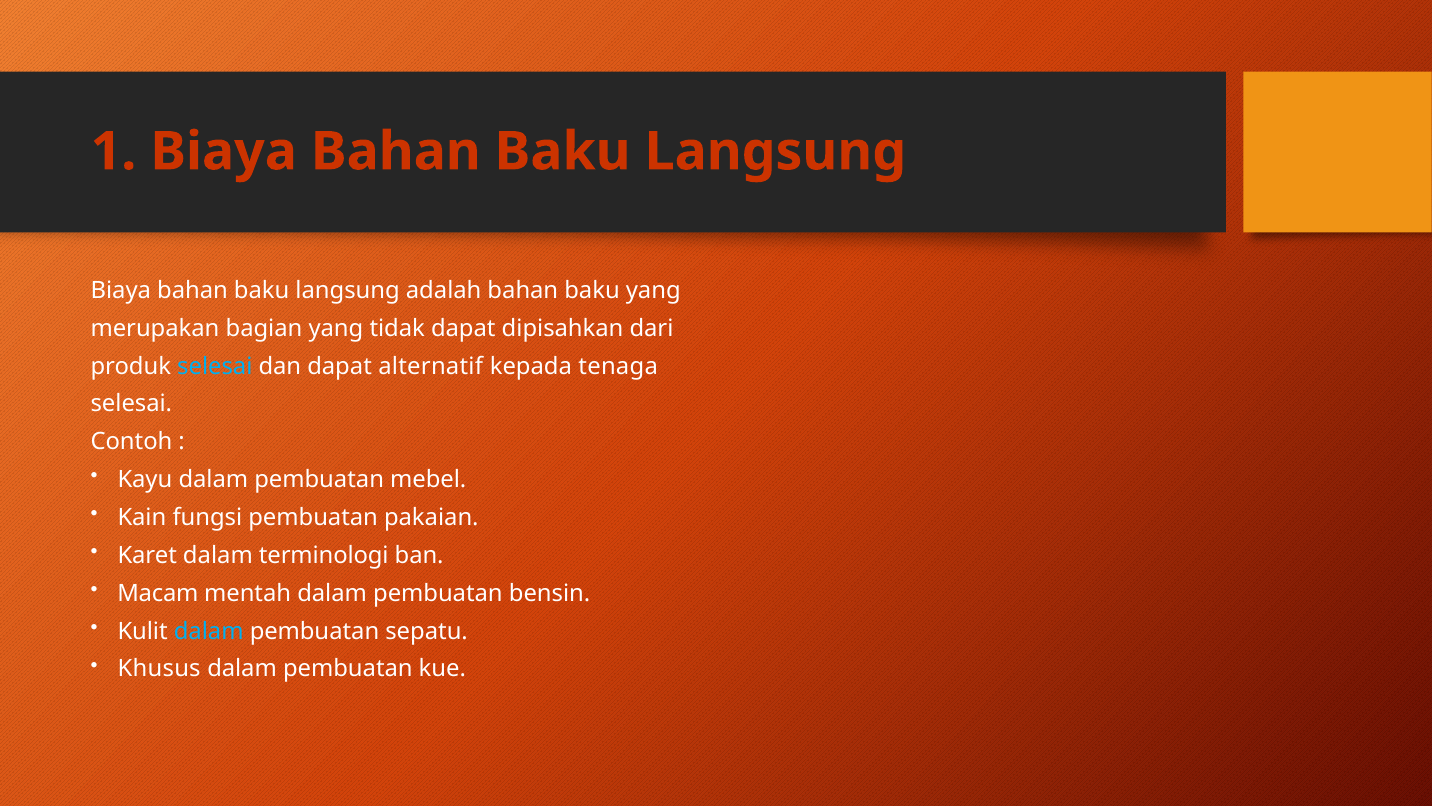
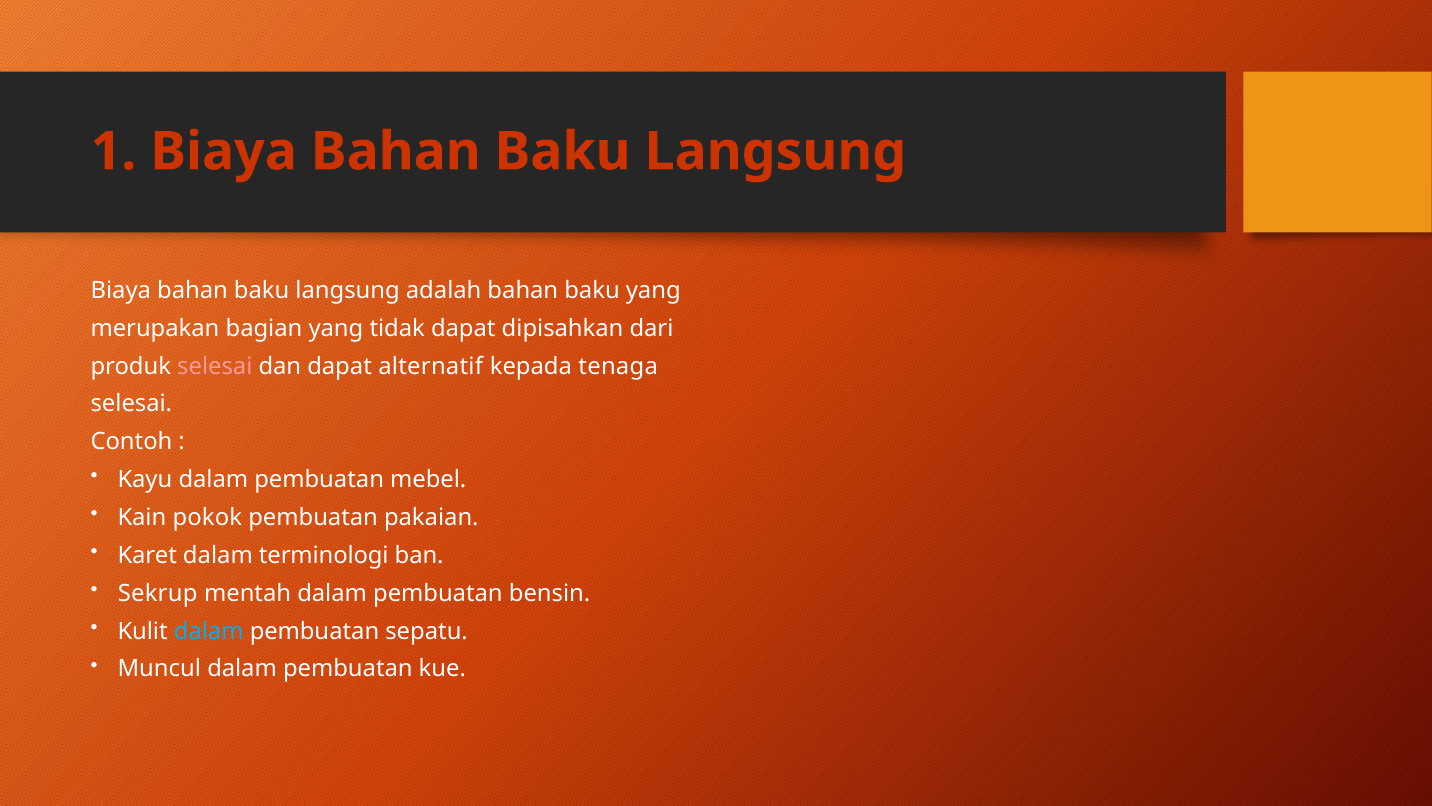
selesai at (215, 366) colour: light blue -> pink
fungsi: fungsi -> pokok
Macam: Macam -> Sekrup
Khusus: Khusus -> Muncul
